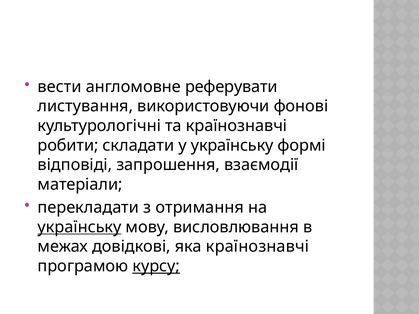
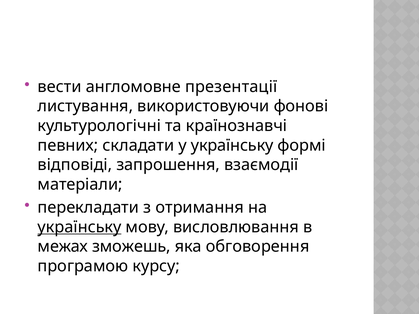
реферувати: реферувати -> презентації
робити: робити -> певних
довідкові: довідкові -> зможешь
яка країнознавчі: країнознавчі -> обговорення
курсу underline: present -> none
